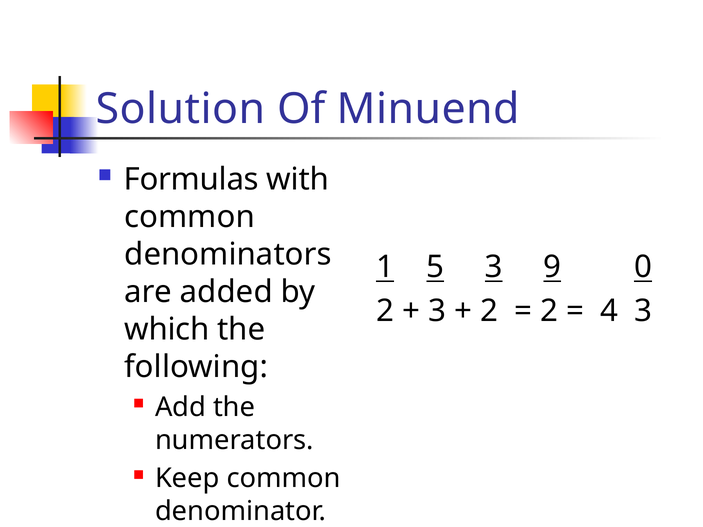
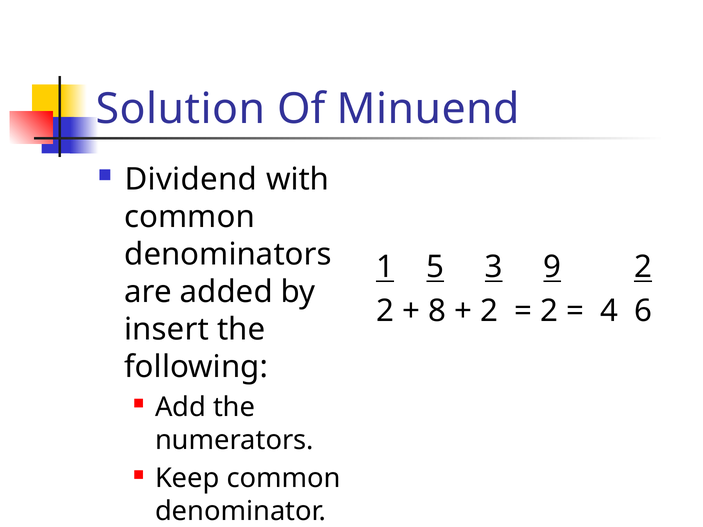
Formulas: Formulas -> Dividend
9 0: 0 -> 2
3 at (437, 311): 3 -> 8
4 3: 3 -> 6
which: which -> insert
